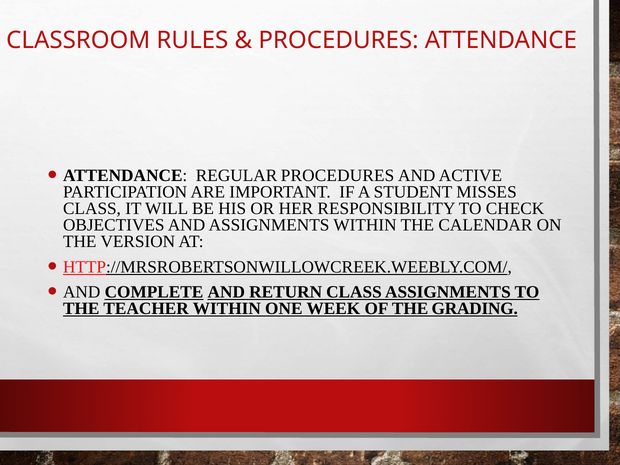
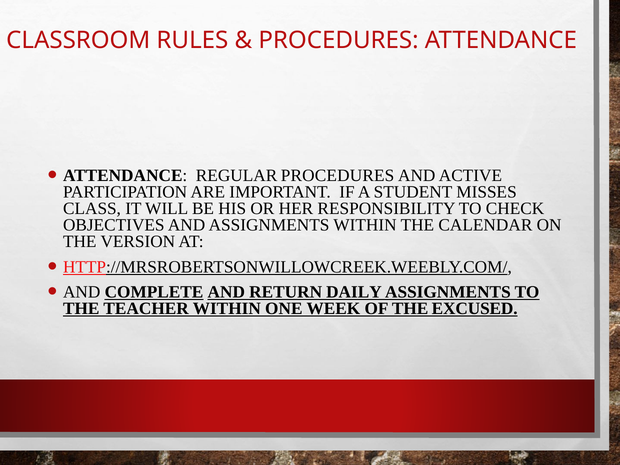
RETURN CLASS: CLASS -> DAILY
GRADING: GRADING -> EXCUSED
